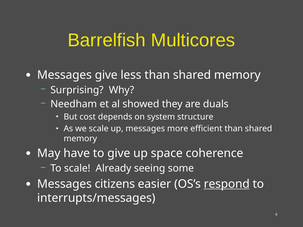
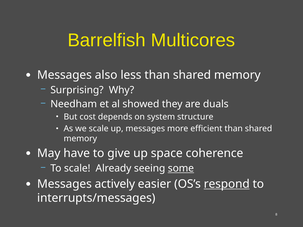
Messages give: give -> also
some underline: none -> present
citizens: citizens -> actively
